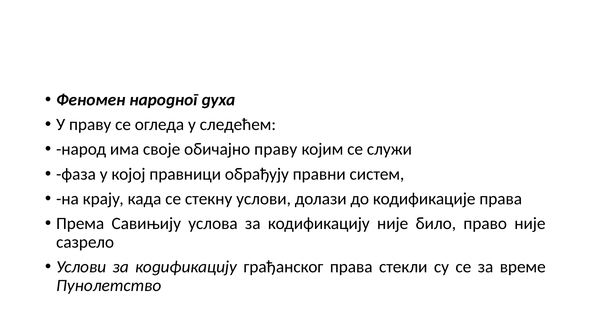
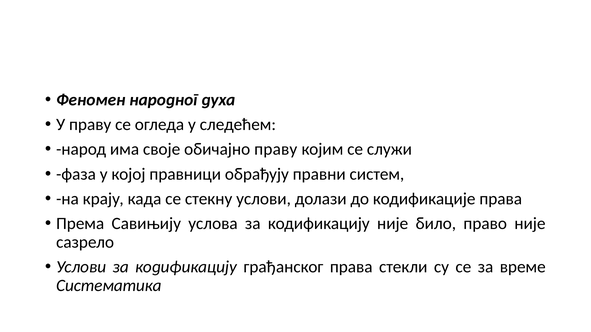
Пунолетство: Пунолетство -> Систематика
